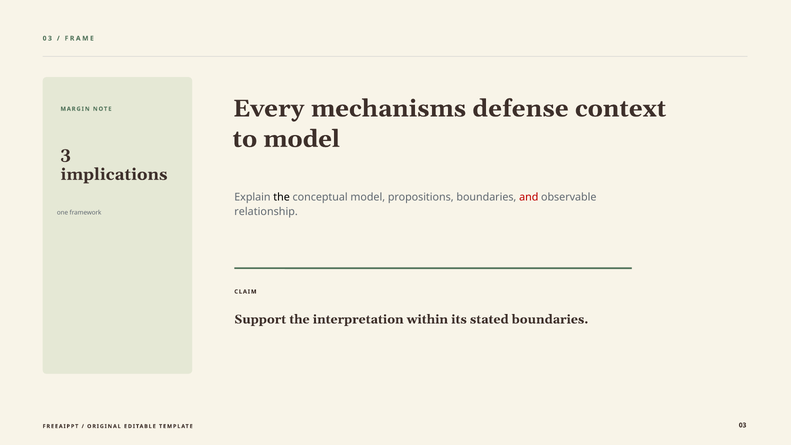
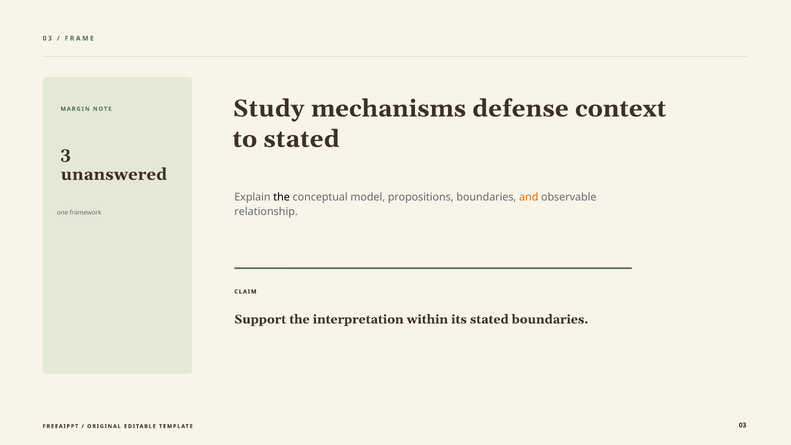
Every: Every -> Study
to model: model -> stated
implications: implications -> unanswered
and colour: red -> orange
